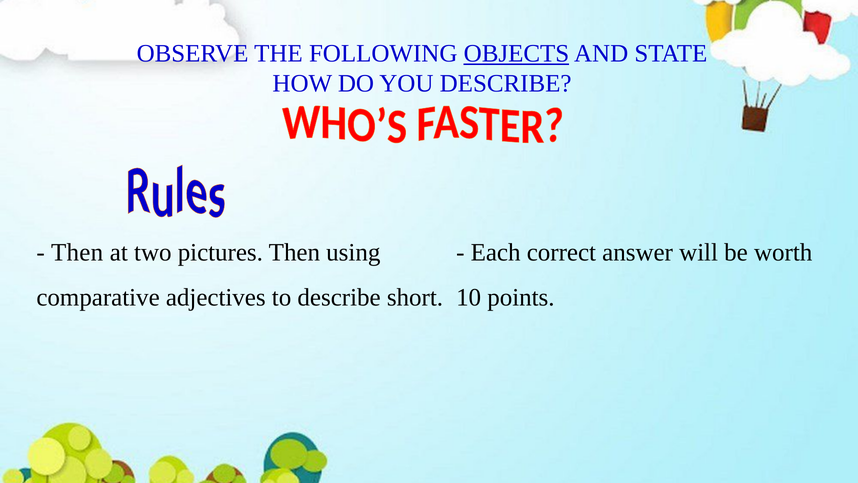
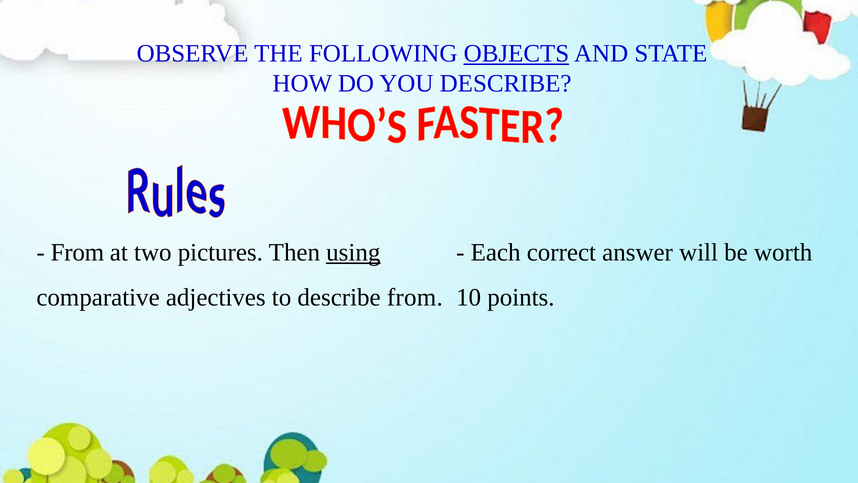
Then at (77, 252): Then -> From
using underline: none -> present
describe short: short -> from
